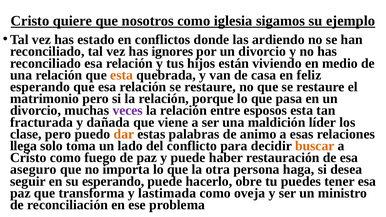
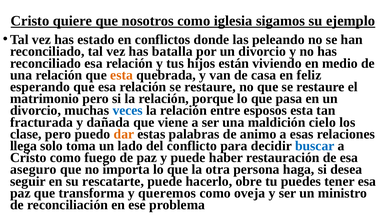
ardiendo: ardiendo -> peleando
ignores: ignores -> batalla
veces colour: purple -> blue
líder: líder -> cielo
buscar colour: orange -> blue
su esperando: esperando -> rescatarte
lastimada: lastimada -> queremos
